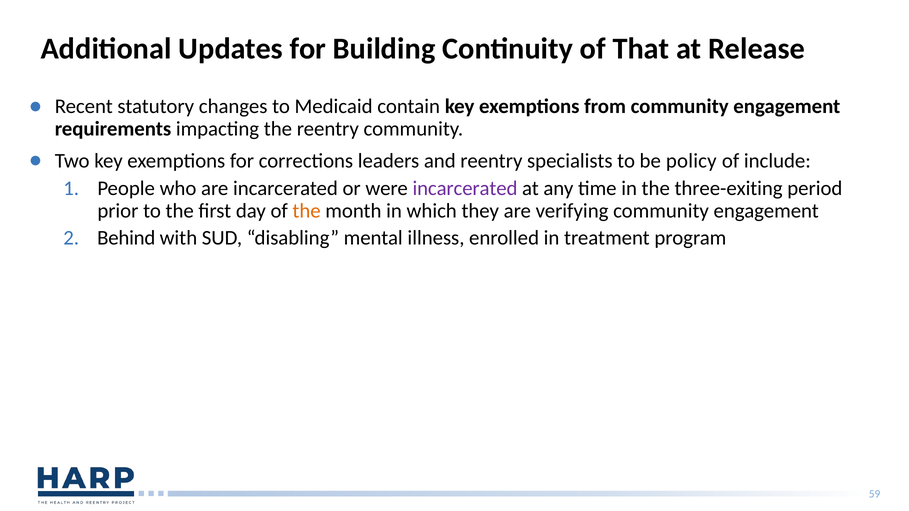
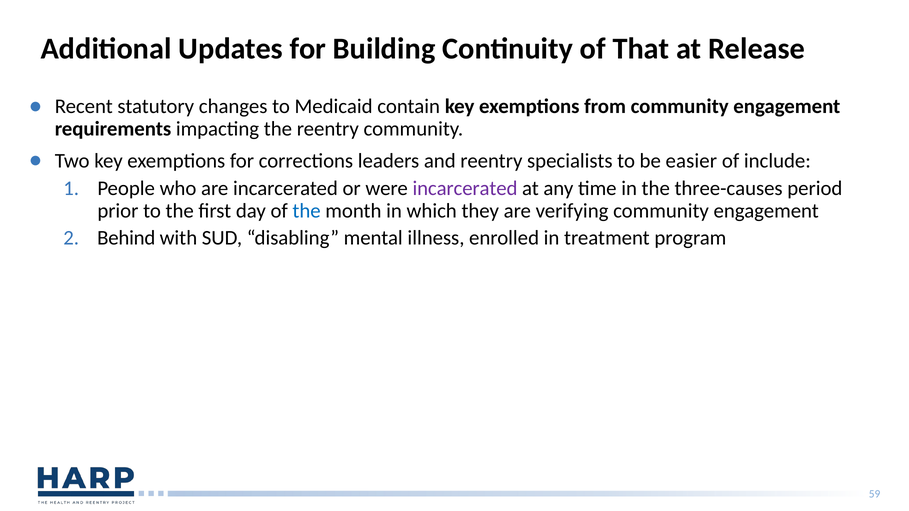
policy: policy -> easier
three-exiting: three-exiting -> three-causes
the at (307, 211) colour: orange -> blue
